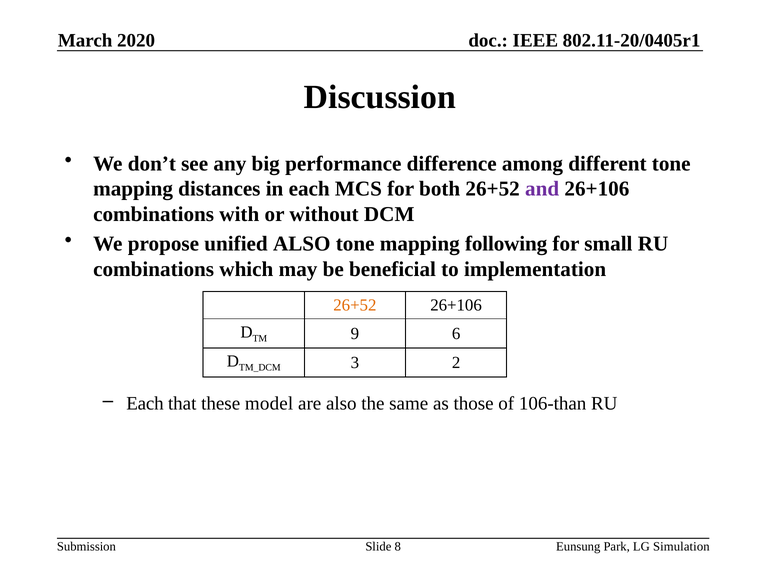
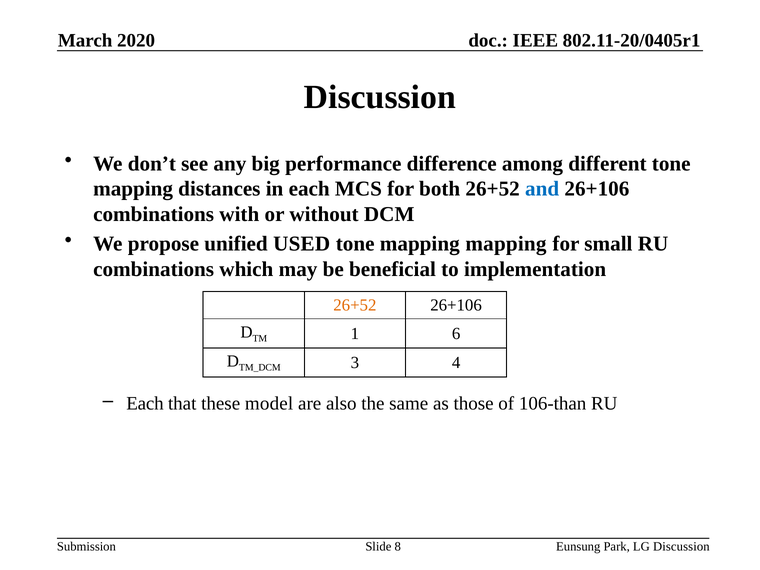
and colour: purple -> blue
unified ALSO: ALSO -> USED
mapping following: following -> mapping
9: 9 -> 1
2: 2 -> 4
LG Simulation: Simulation -> Discussion
